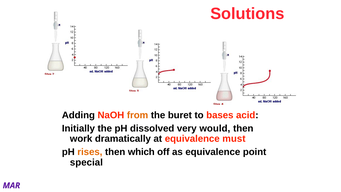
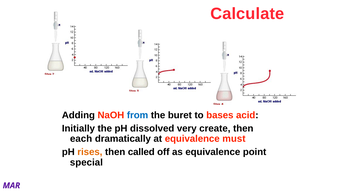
Solutions: Solutions -> Calculate
from colour: orange -> blue
would: would -> create
work: work -> each
which: which -> called
